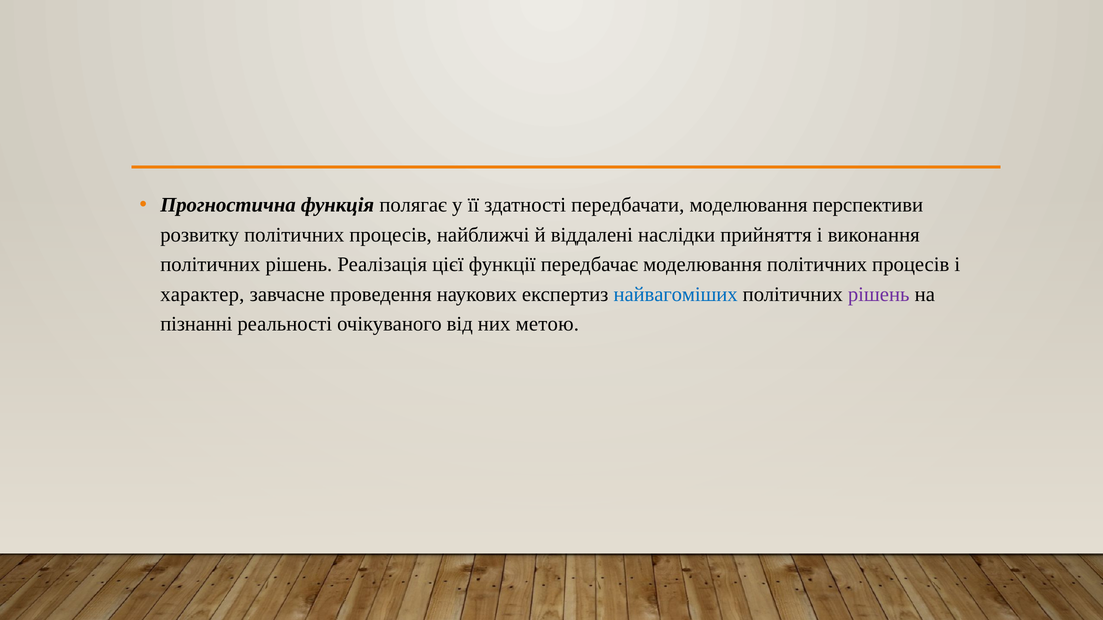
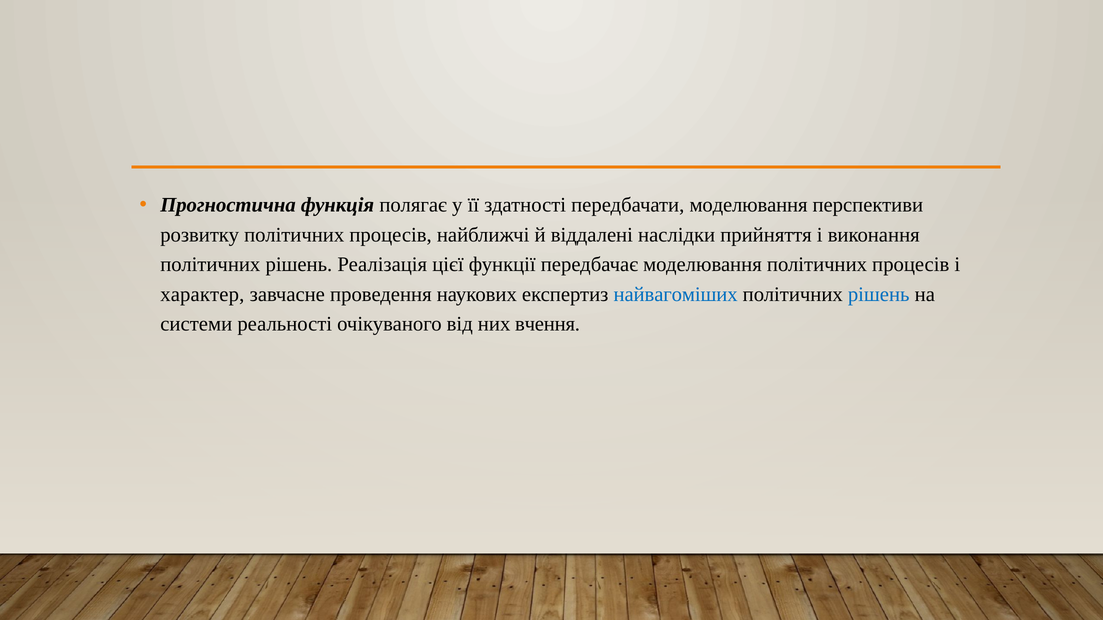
рішень at (879, 295) colour: purple -> blue
пізнанні: пізнанні -> системи
метою: метою -> вчення
